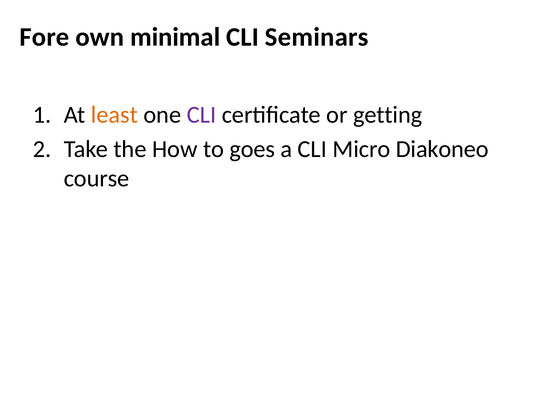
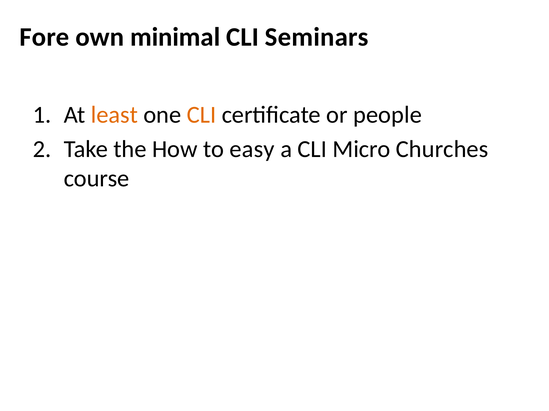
CLI at (201, 115) colour: purple -> orange
getting: getting -> people
goes: goes -> easy
Diakoneo: Diakoneo -> Churches
